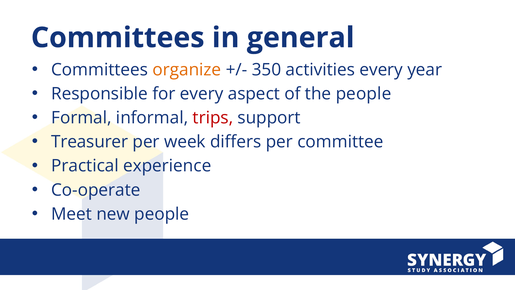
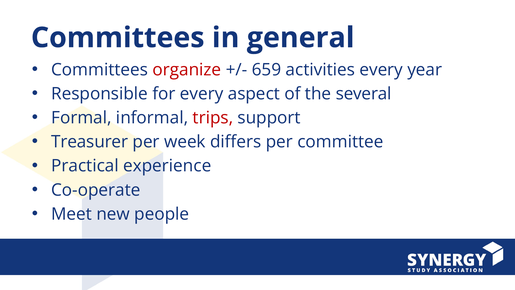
organize colour: orange -> red
350: 350 -> 659
the people: people -> several
